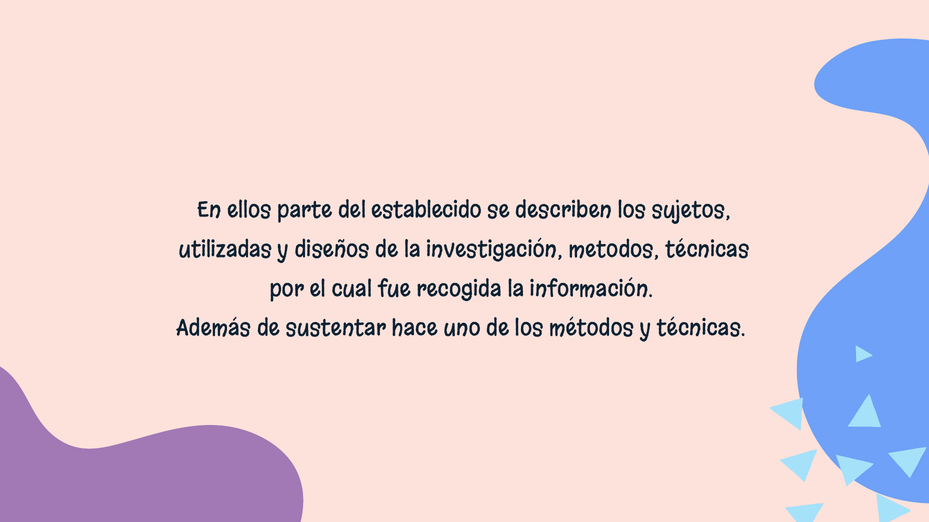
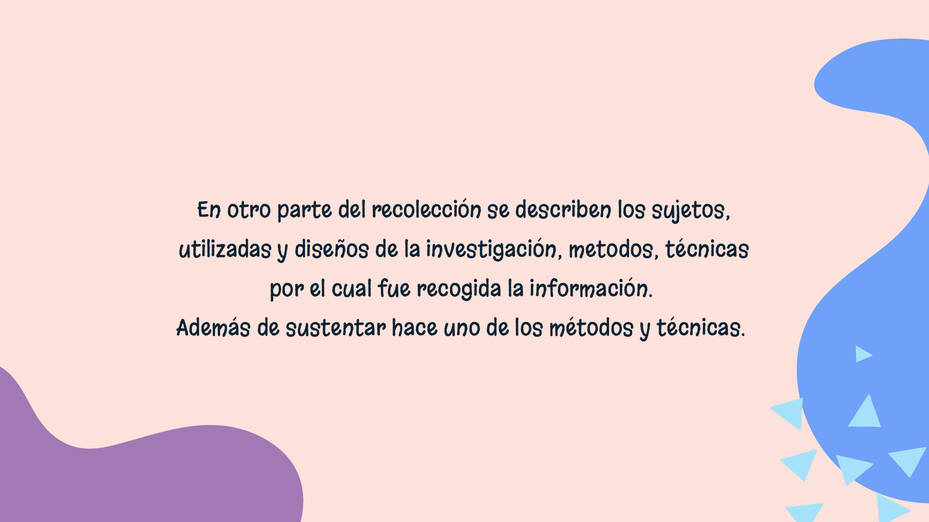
ellos: ellos -> otro
establecido: establecido -> recolección
